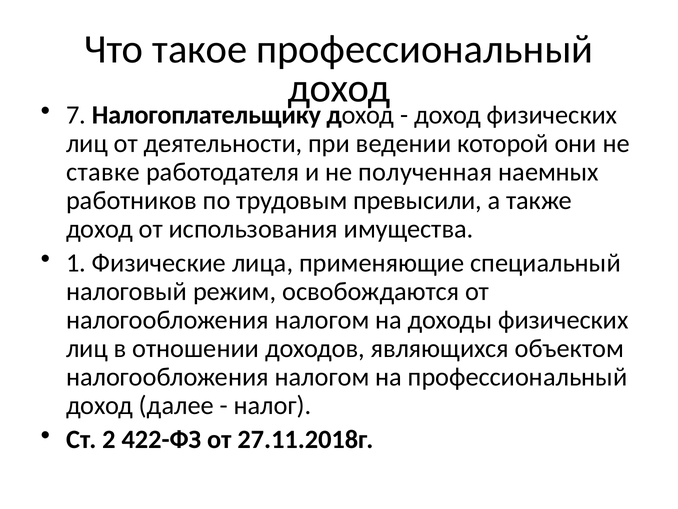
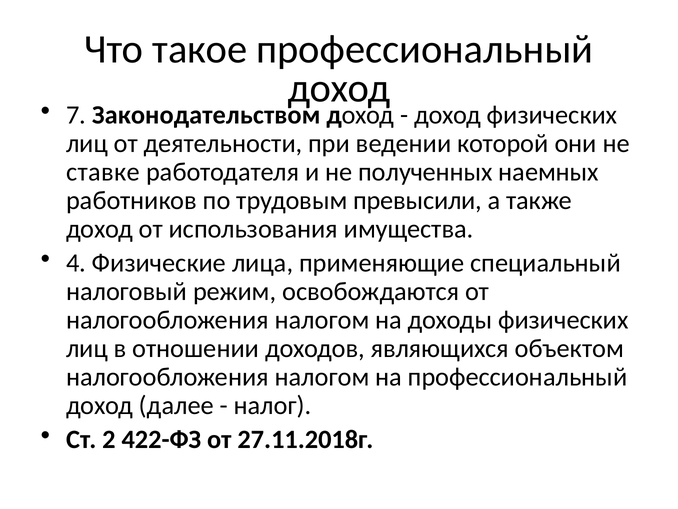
Налогоплательщику: Налогоплательщику -> Законодательством
полученная: полученная -> полученных
1: 1 -> 4
